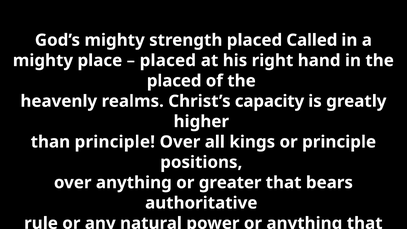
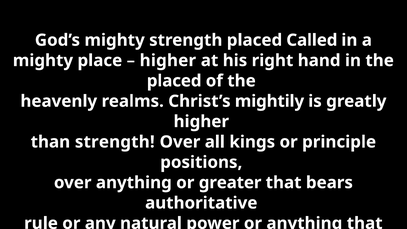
placed at (168, 60): placed -> higher
capacity: capacity -> mightily
than principle: principle -> strength
